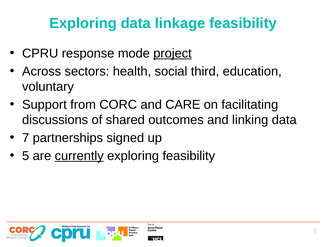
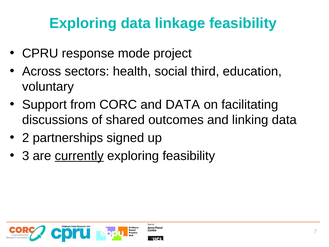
project underline: present -> none
and CARE: CARE -> DATA
7 at (26, 138): 7 -> 2
5: 5 -> 3
